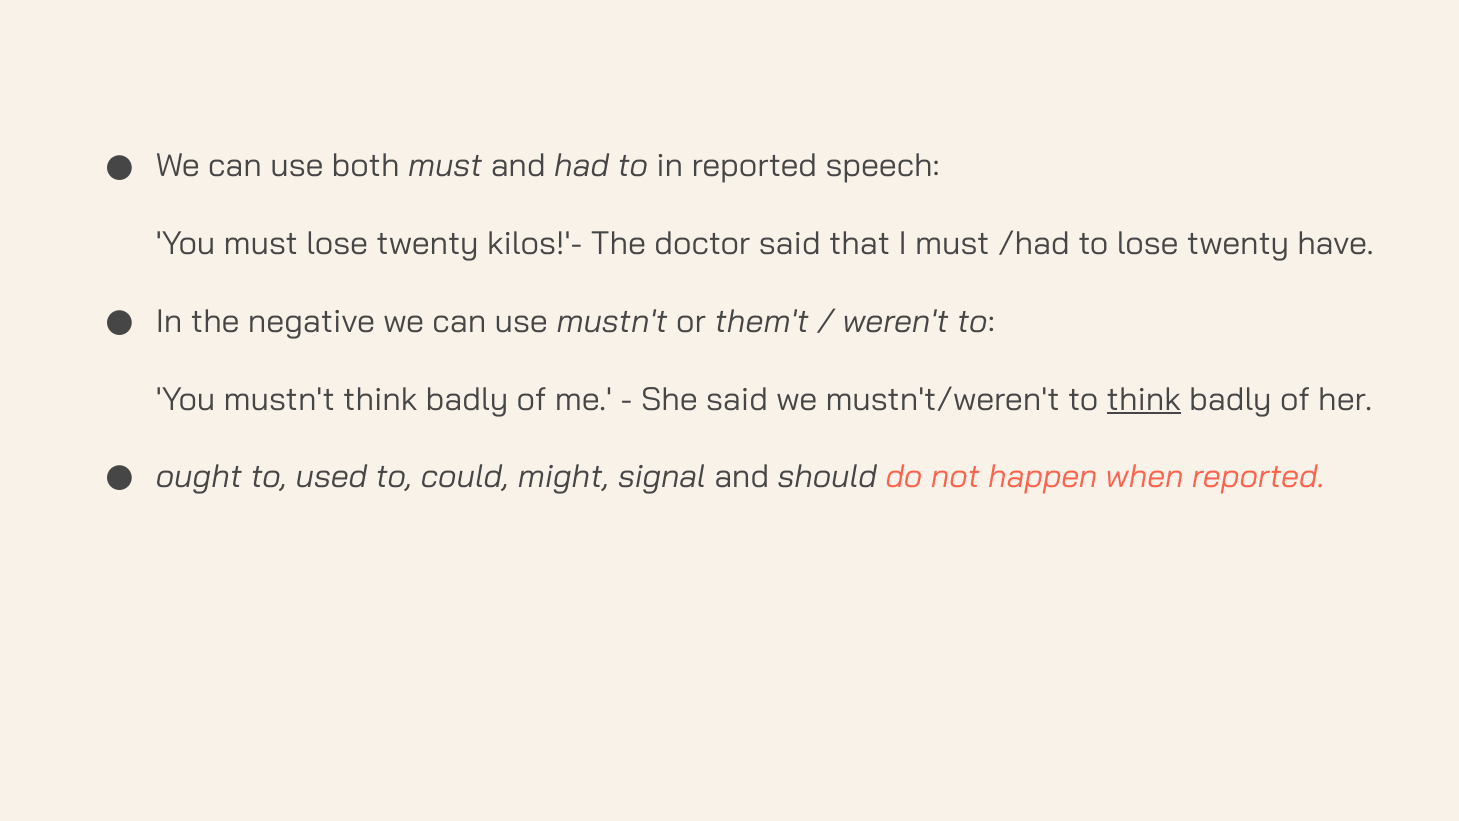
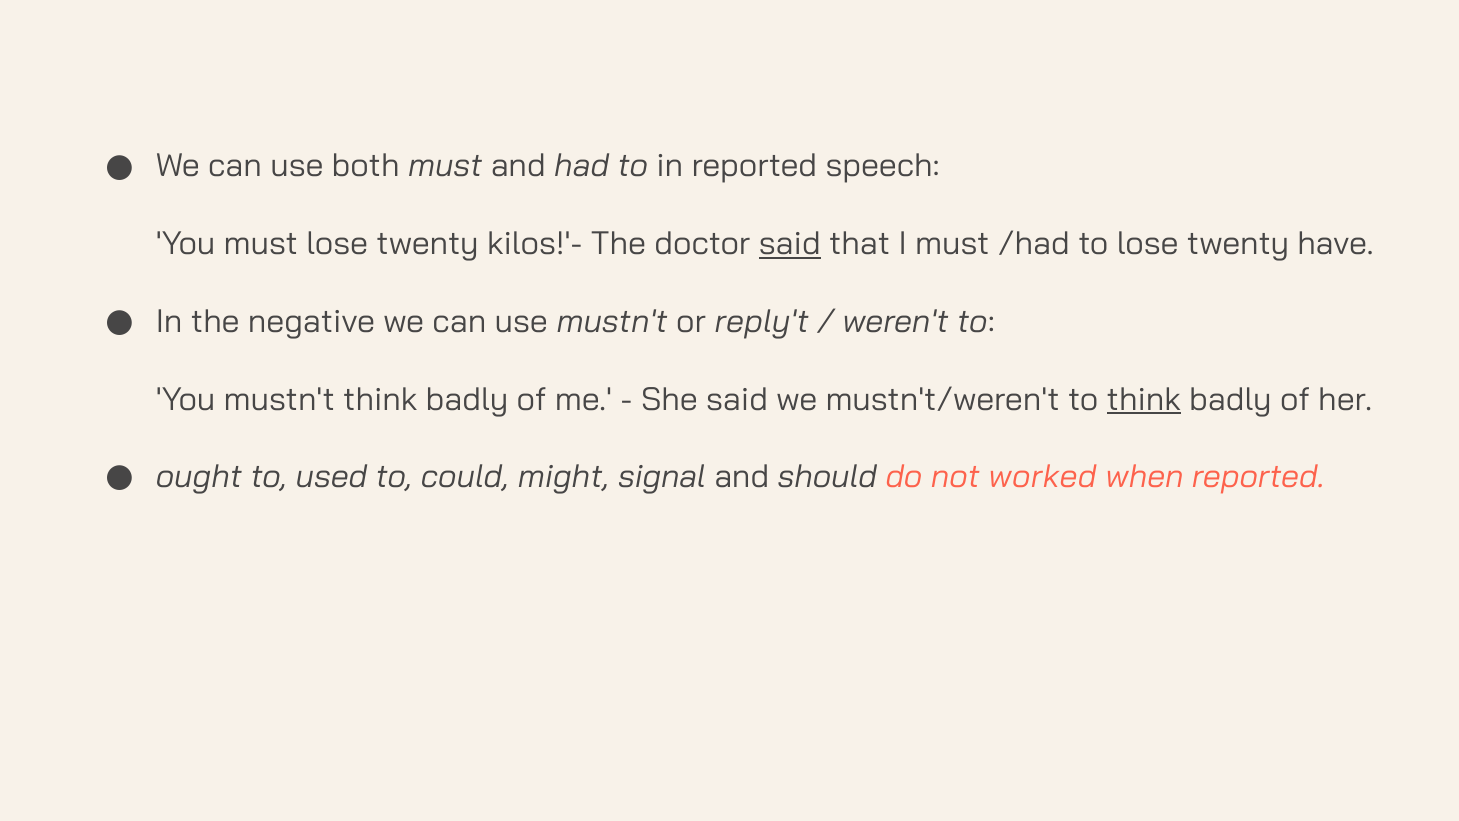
said at (790, 244) underline: none -> present
them't: them't -> reply't
happen: happen -> worked
